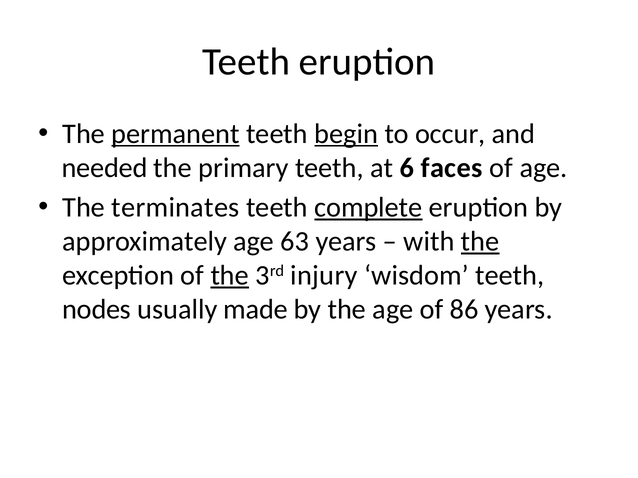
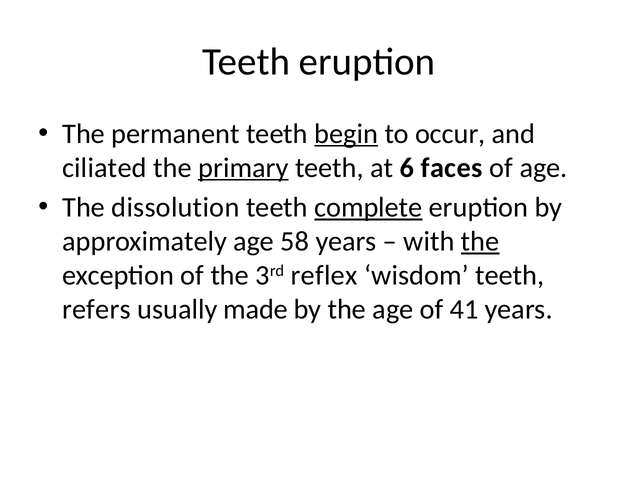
permanent underline: present -> none
needed: needed -> ciliated
primary underline: none -> present
terminates: terminates -> dissolution
63: 63 -> 58
the at (230, 276) underline: present -> none
injury: injury -> reflex
nodes: nodes -> refers
86: 86 -> 41
